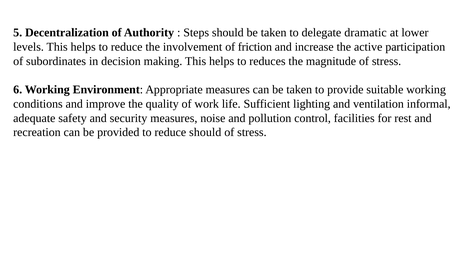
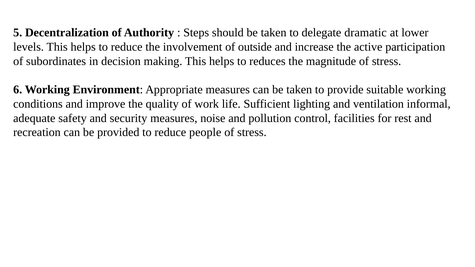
friction: friction -> outside
reduce should: should -> people
